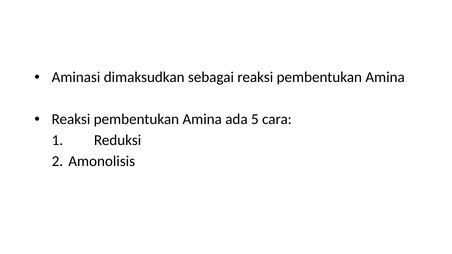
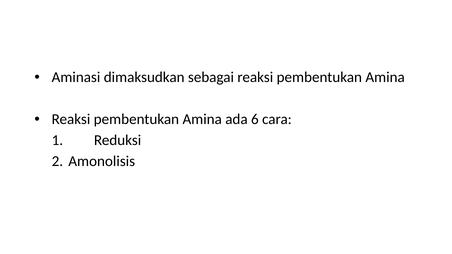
5: 5 -> 6
